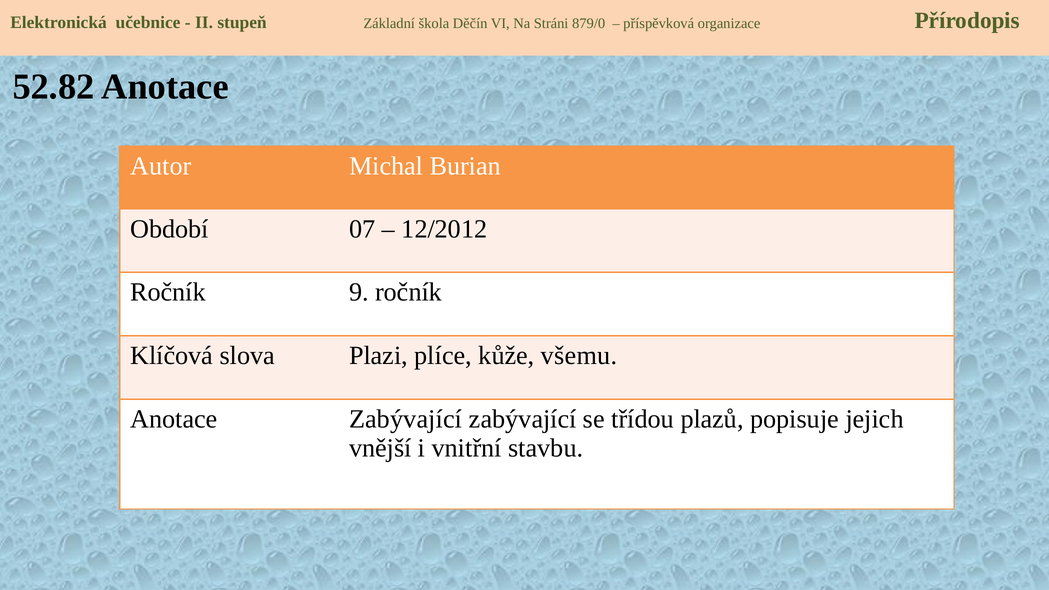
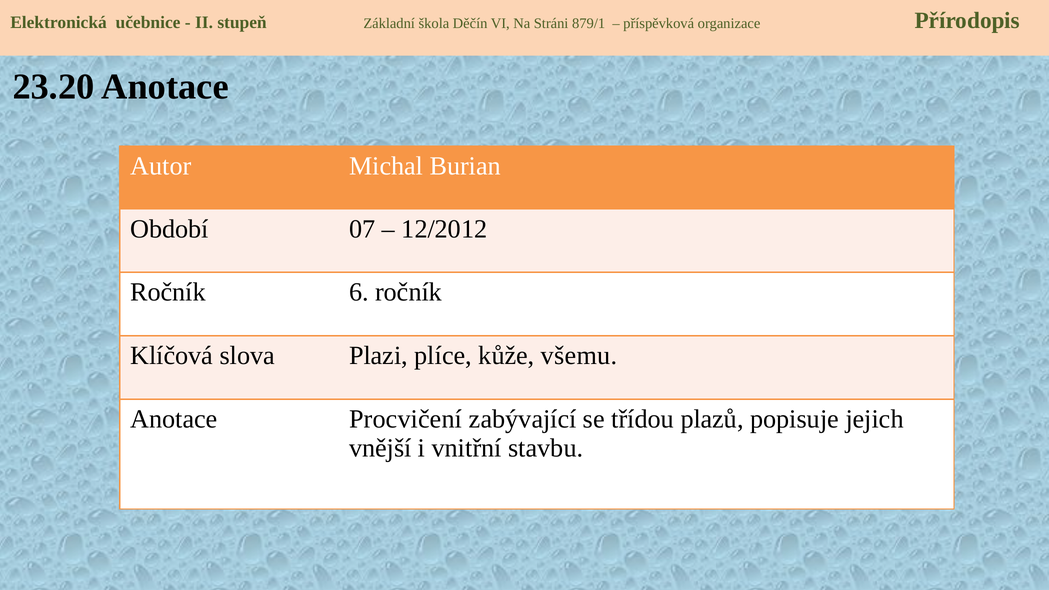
879/0: 879/0 -> 879/1
52.82: 52.82 -> 23.20
9: 9 -> 6
Anotace Zabývající: Zabývající -> Procvičení
